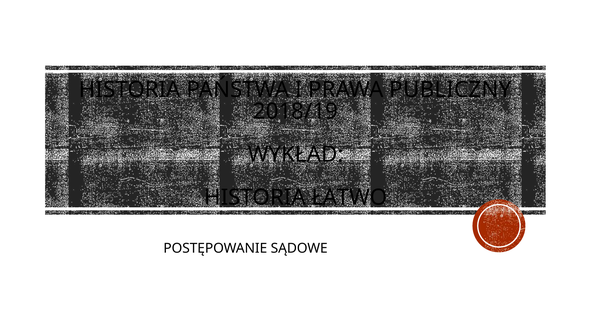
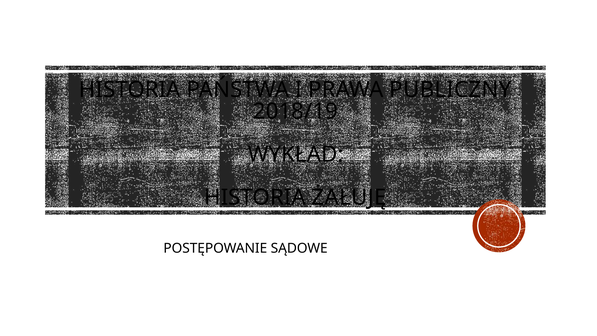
ŁATWO: ŁATWO -> ŻAŁUJĘ
